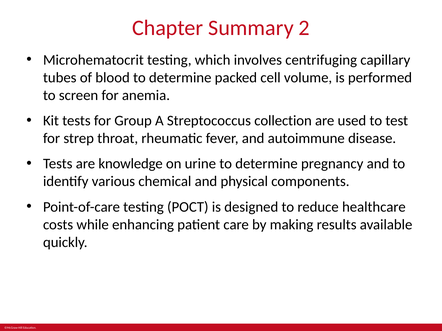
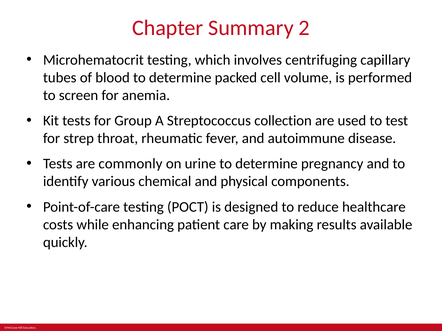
knowledge: knowledge -> commonly
